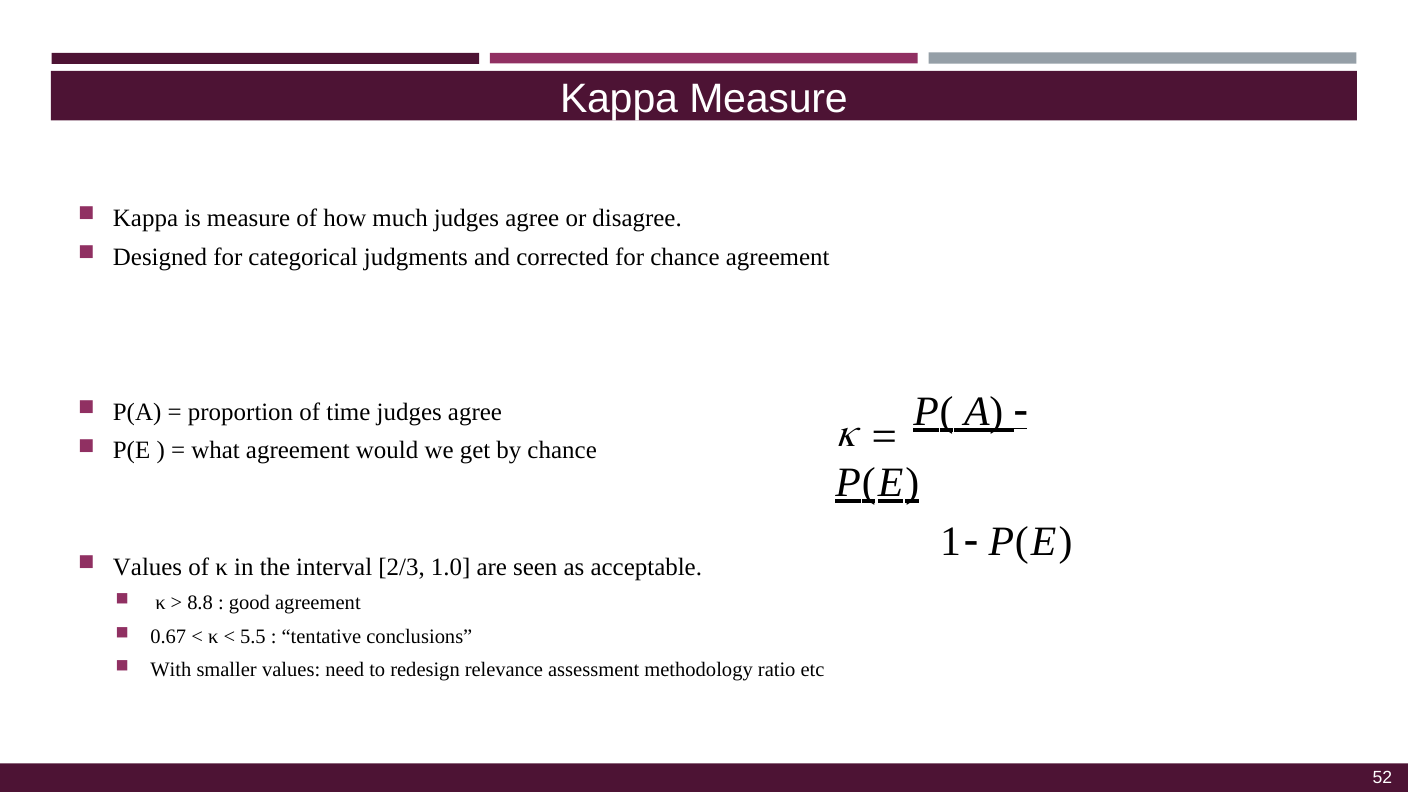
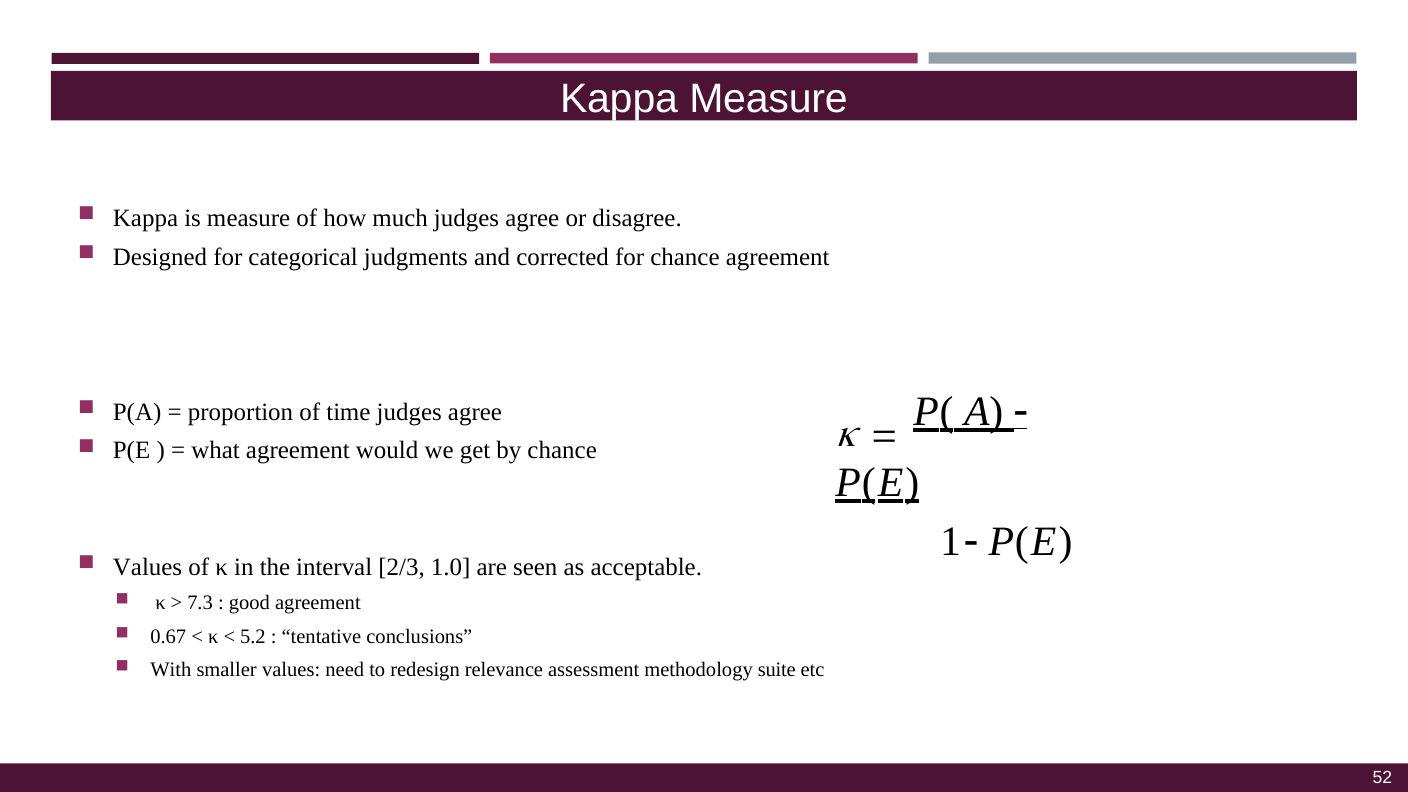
8.8: 8.8 -> 7.3
5.5: 5.5 -> 5.2
ratio: ratio -> suite
